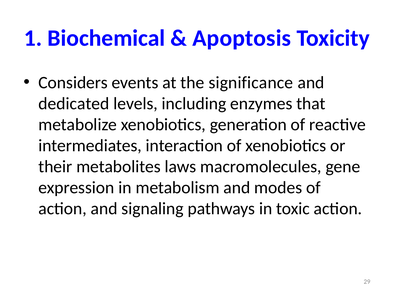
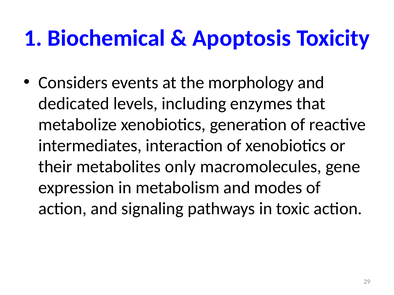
significance: significance -> morphology
laws: laws -> only
